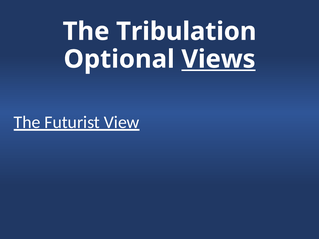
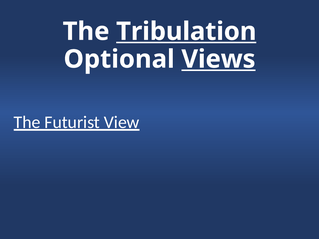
Tribulation underline: none -> present
